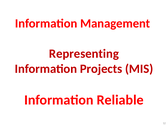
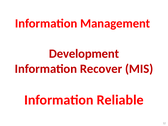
Representing: Representing -> Development
Projects: Projects -> Recover
